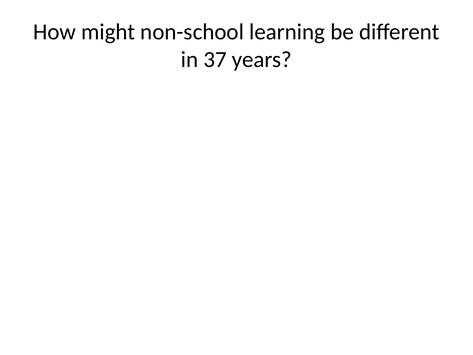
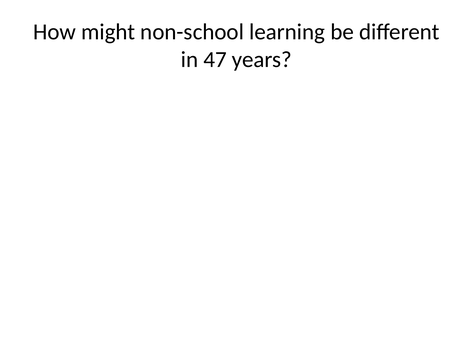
37: 37 -> 47
